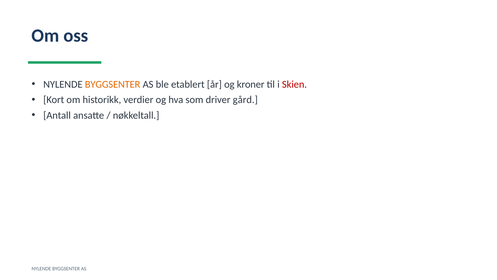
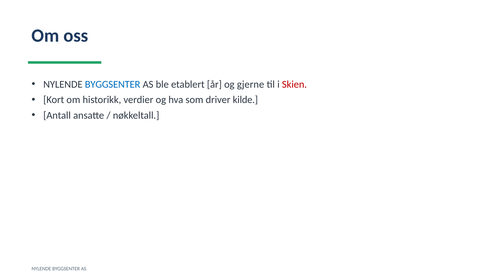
BYGGSENTER at (113, 84) colour: orange -> blue
kroner: kroner -> gjerne
gård: gård -> kilde
